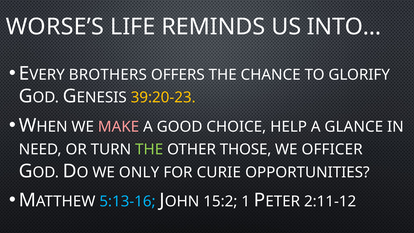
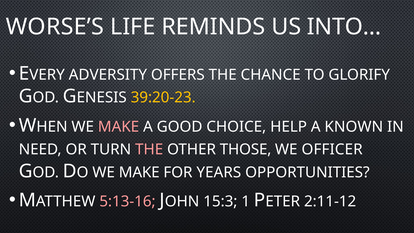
BROTHERS: BROTHERS -> ADVERSITY
GLANCE: GLANCE -> KNOWN
THE at (149, 149) colour: light green -> pink
ONLY at (139, 172): ONLY -> MAKE
CURIE: CURIE -> YEARS
5:13-16 colour: light blue -> pink
15:2: 15:2 -> 15:3
